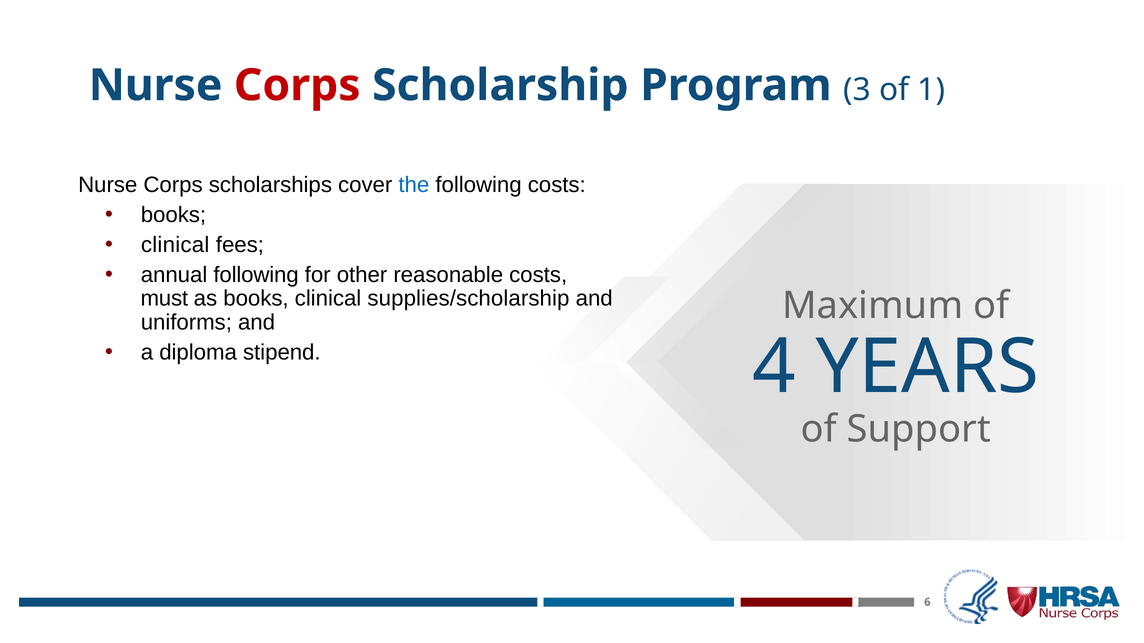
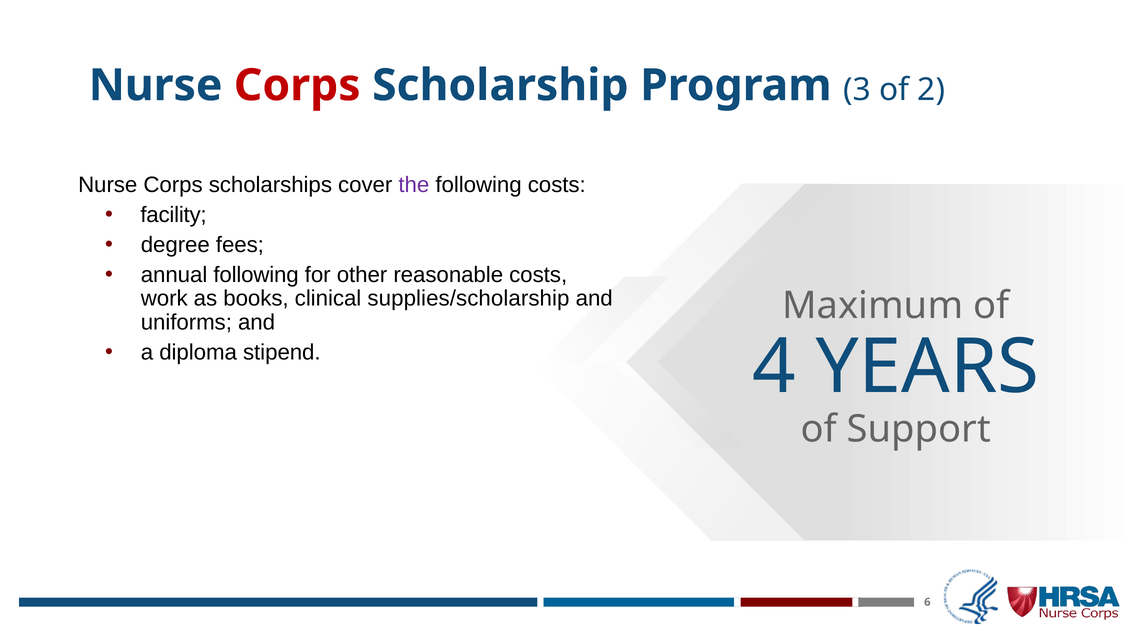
1: 1 -> 2
the colour: blue -> purple
books at (173, 215): books -> facility
clinical at (175, 245): clinical -> degree
must: must -> work
